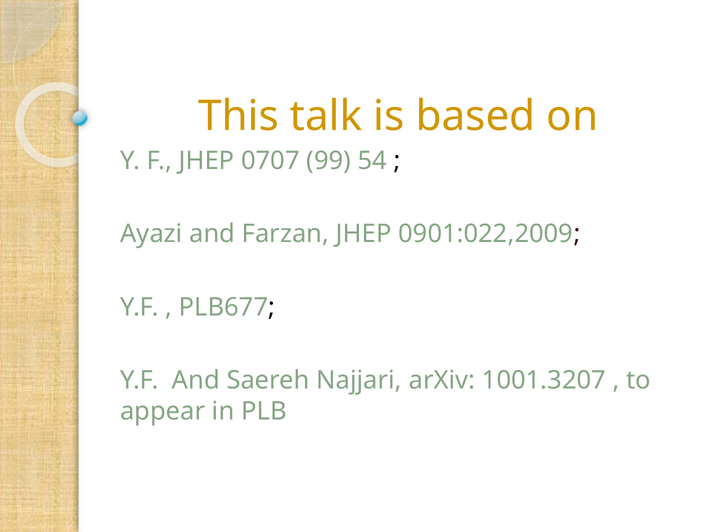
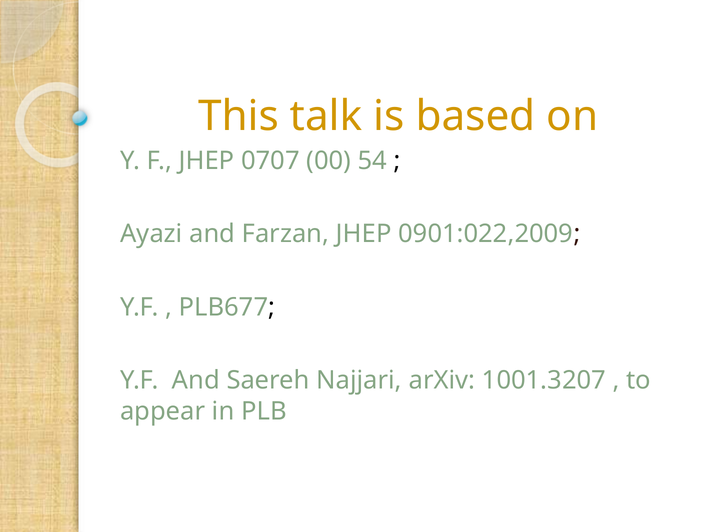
99: 99 -> 00
